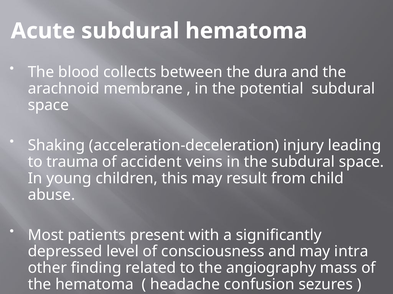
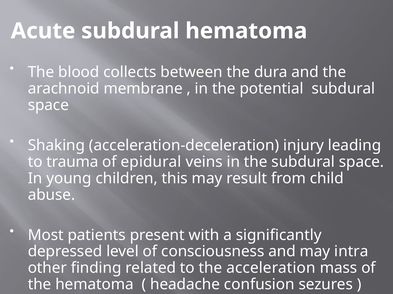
accident: accident -> epidural
angiography: angiography -> acceleration
